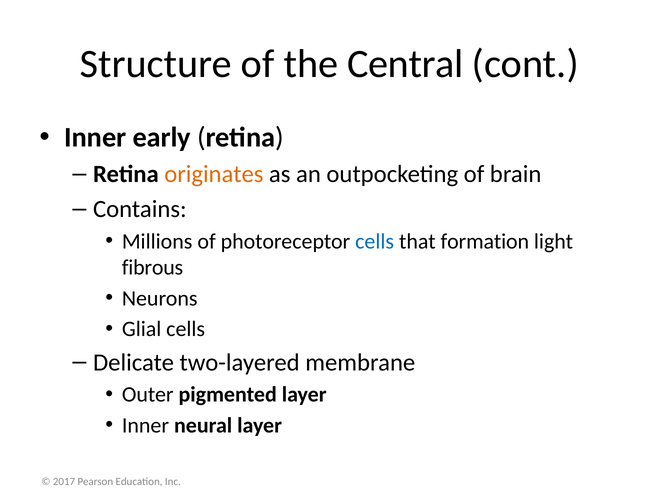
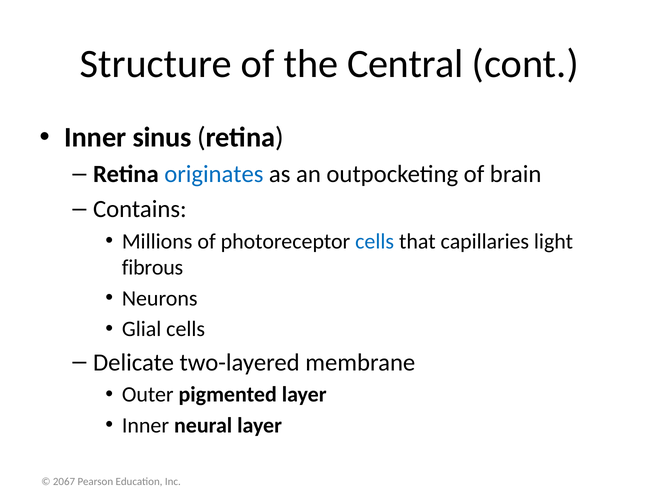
early: early -> sinus
originates colour: orange -> blue
formation: formation -> capillaries
2017: 2017 -> 2067
